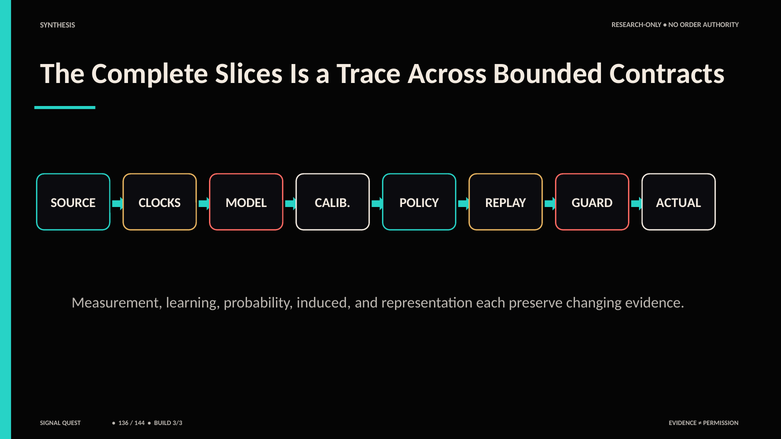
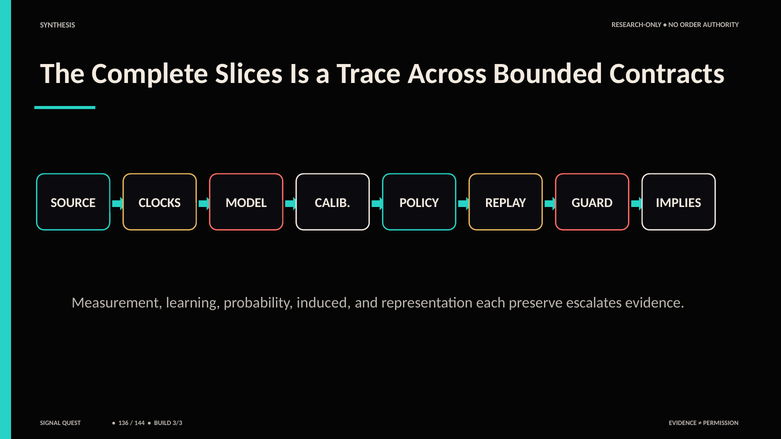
ACTUAL: ACTUAL -> IMPLIES
changing: changing -> escalates
